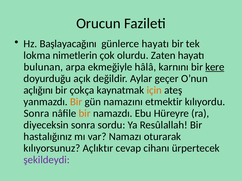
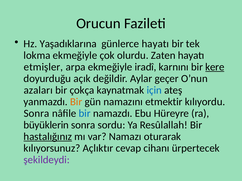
Başlayacağını: Başlayacağını -> Yaşadıklarına
lokma nimetlerin: nimetlerin -> ekmeğiyle
bulunan: bulunan -> etmişler
hâlâ: hâlâ -> iradî
açlığını: açlığını -> azaları
için colour: orange -> blue
bir at (85, 114) colour: orange -> blue
diyeceksin: diyeceksin -> büyüklerin
hastalığınız underline: none -> present
